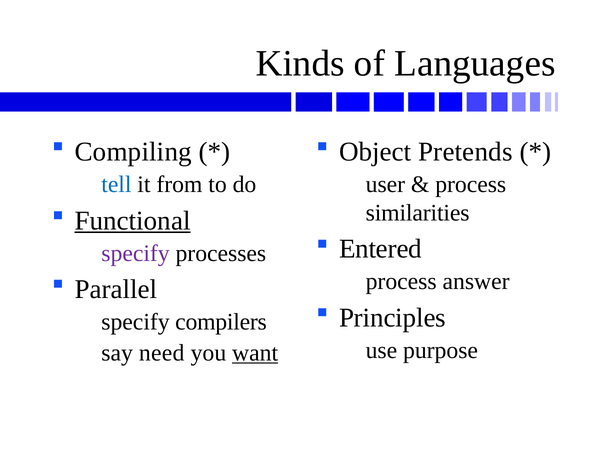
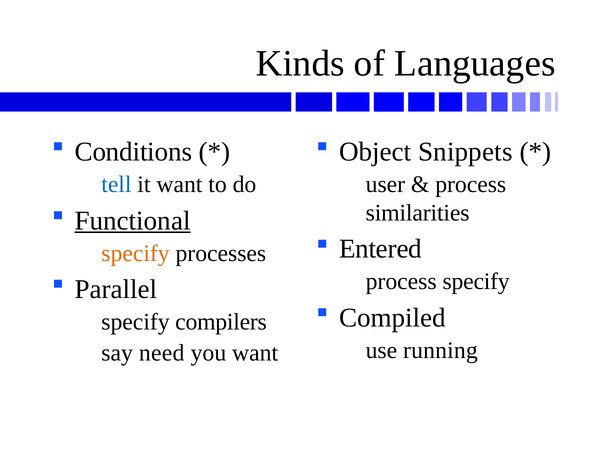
Compiling: Compiling -> Conditions
Pretends: Pretends -> Snippets
it from: from -> want
specify at (136, 253) colour: purple -> orange
process answer: answer -> specify
Principles: Principles -> Compiled
purpose: purpose -> running
want at (255, 353) underline: present -> none
